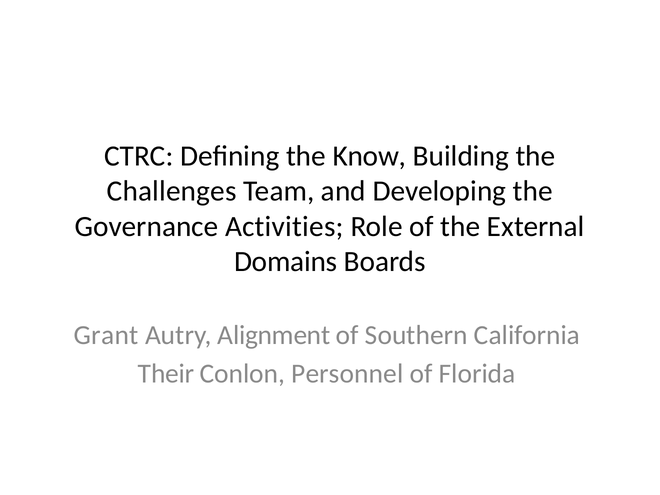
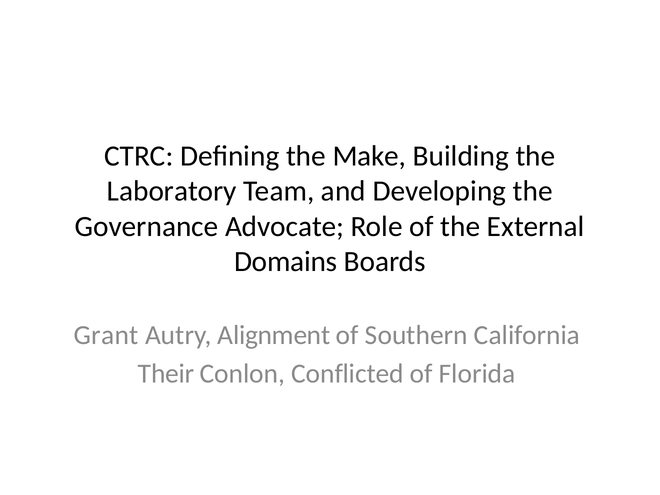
Know: Know -> Make
Challenges: Challenges -> Laboratory
Activities: Activities -> Advocate
Personnel: Personnel -> Conflicted
